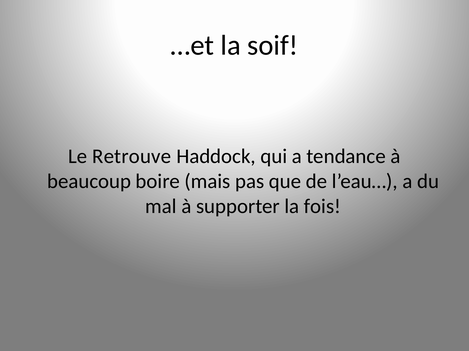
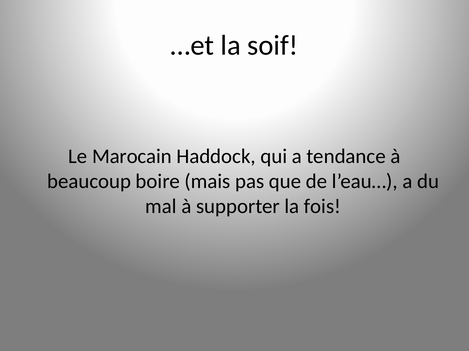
Retrouve: Retrouve -> Marocain
